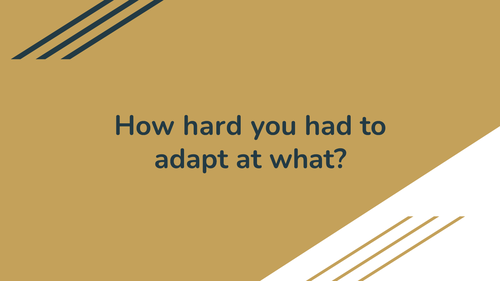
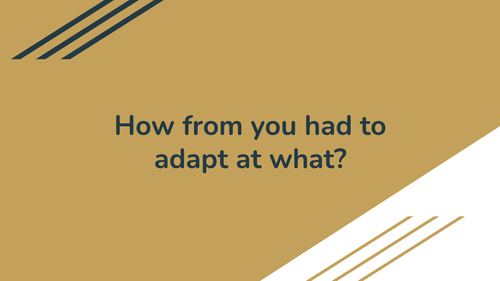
hard: hard -> from
